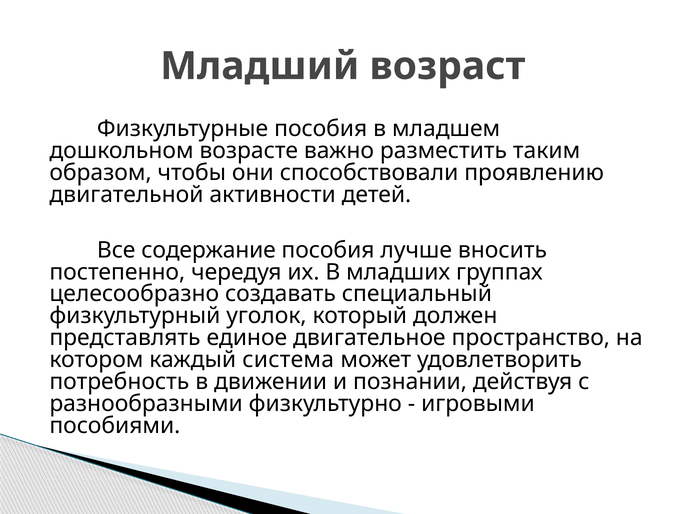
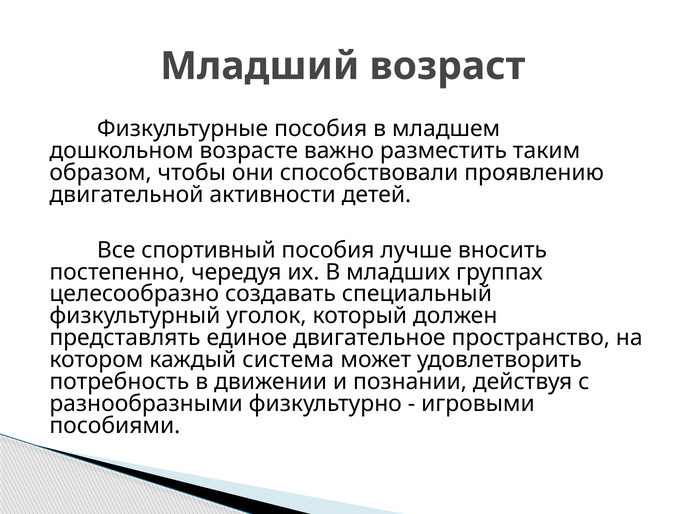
содержание: содержание -> спортивный
